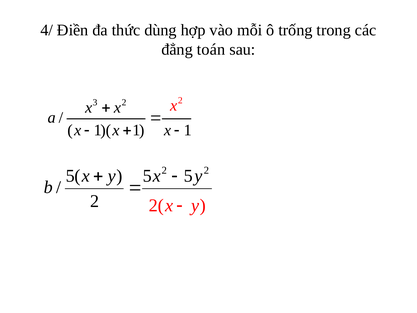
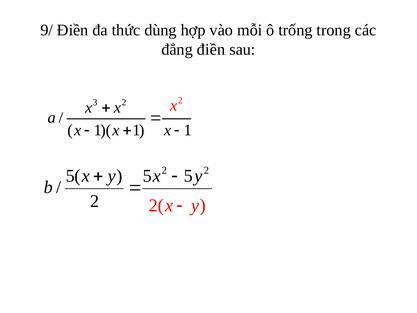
4/: 4/ -> 9/
đẳng toán: toán -> điền
